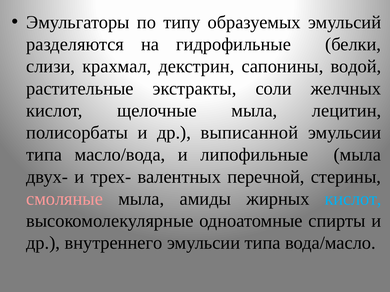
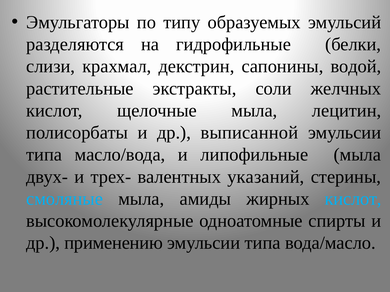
перечной: перечной -> указаний
смоляные colour: pink -> light blue
внутреннего: внутреннего -> применению
